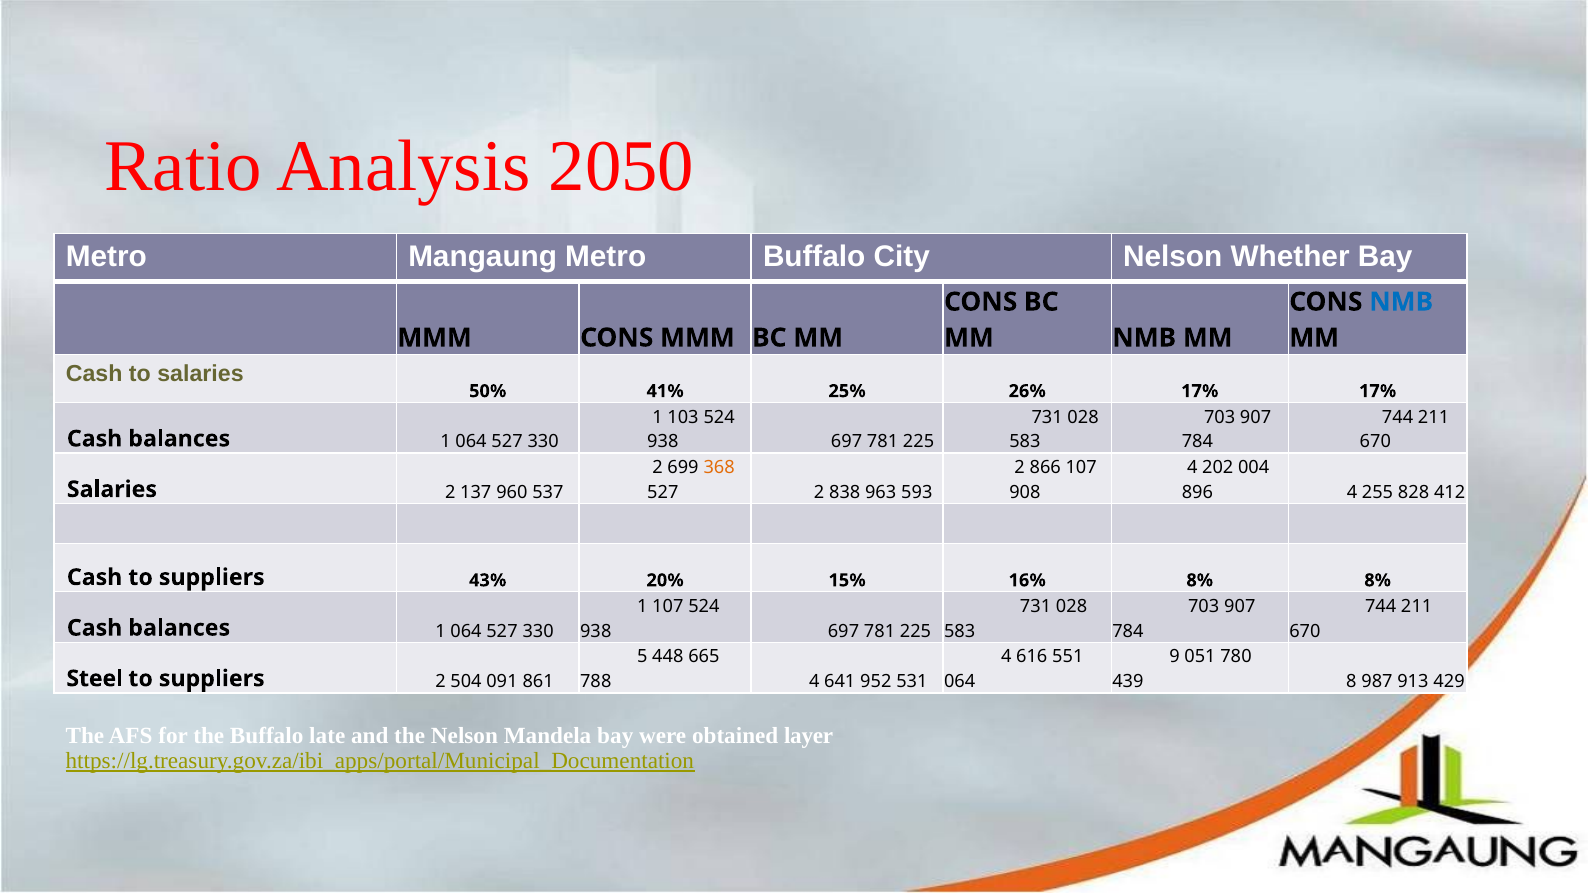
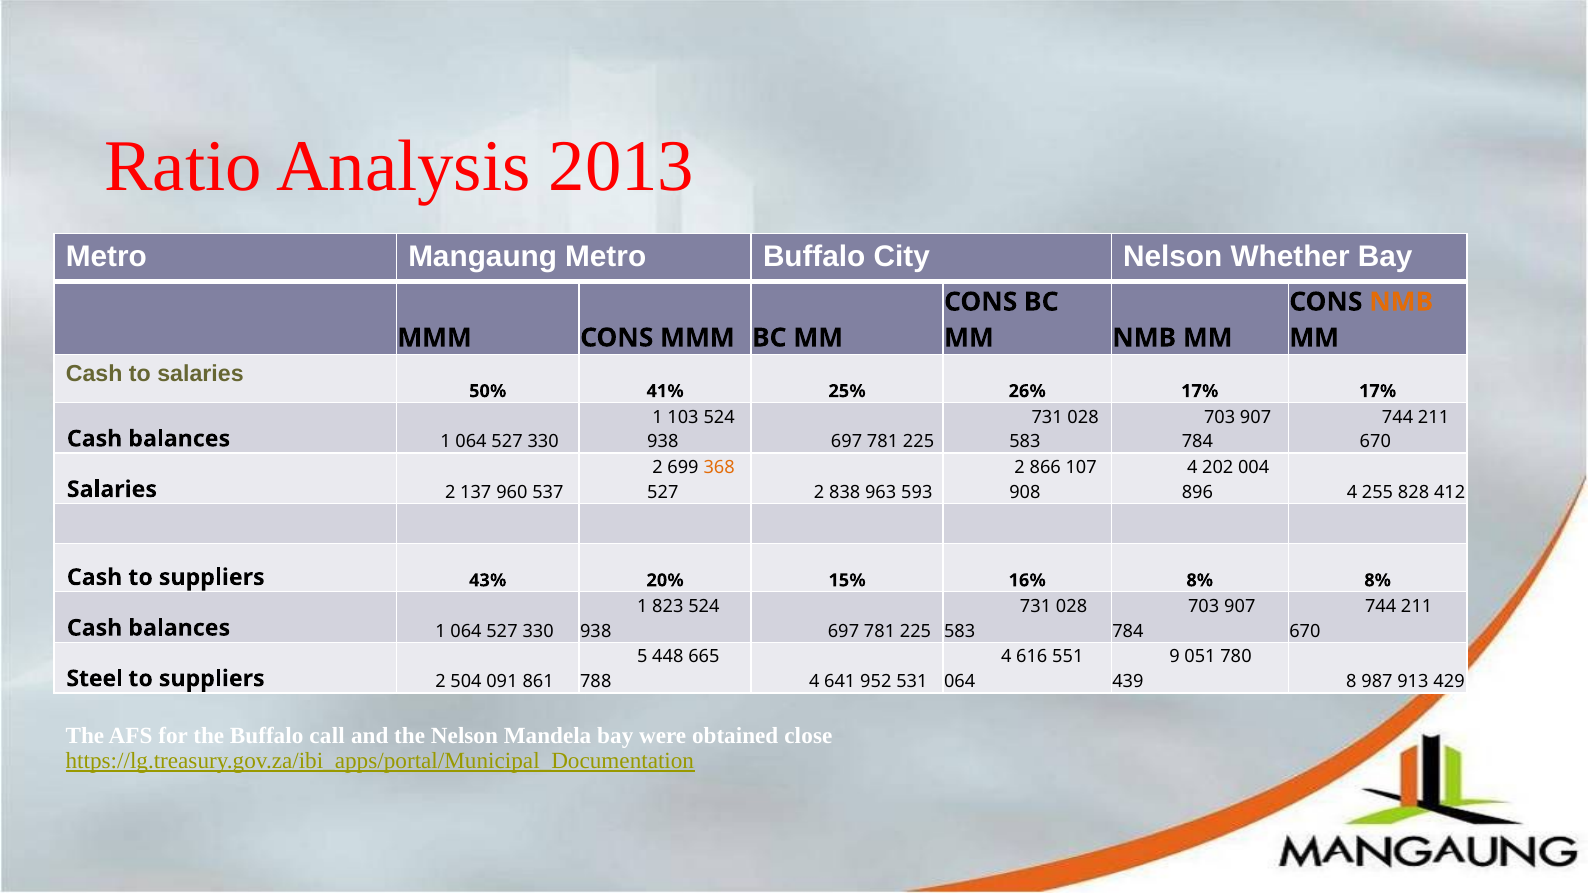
2050: 2050 -> 2013
NMB at (1401, 302) colour: blue -> orange
1 107: 107 -> 823
late: late -> call
layer: layer -> close
